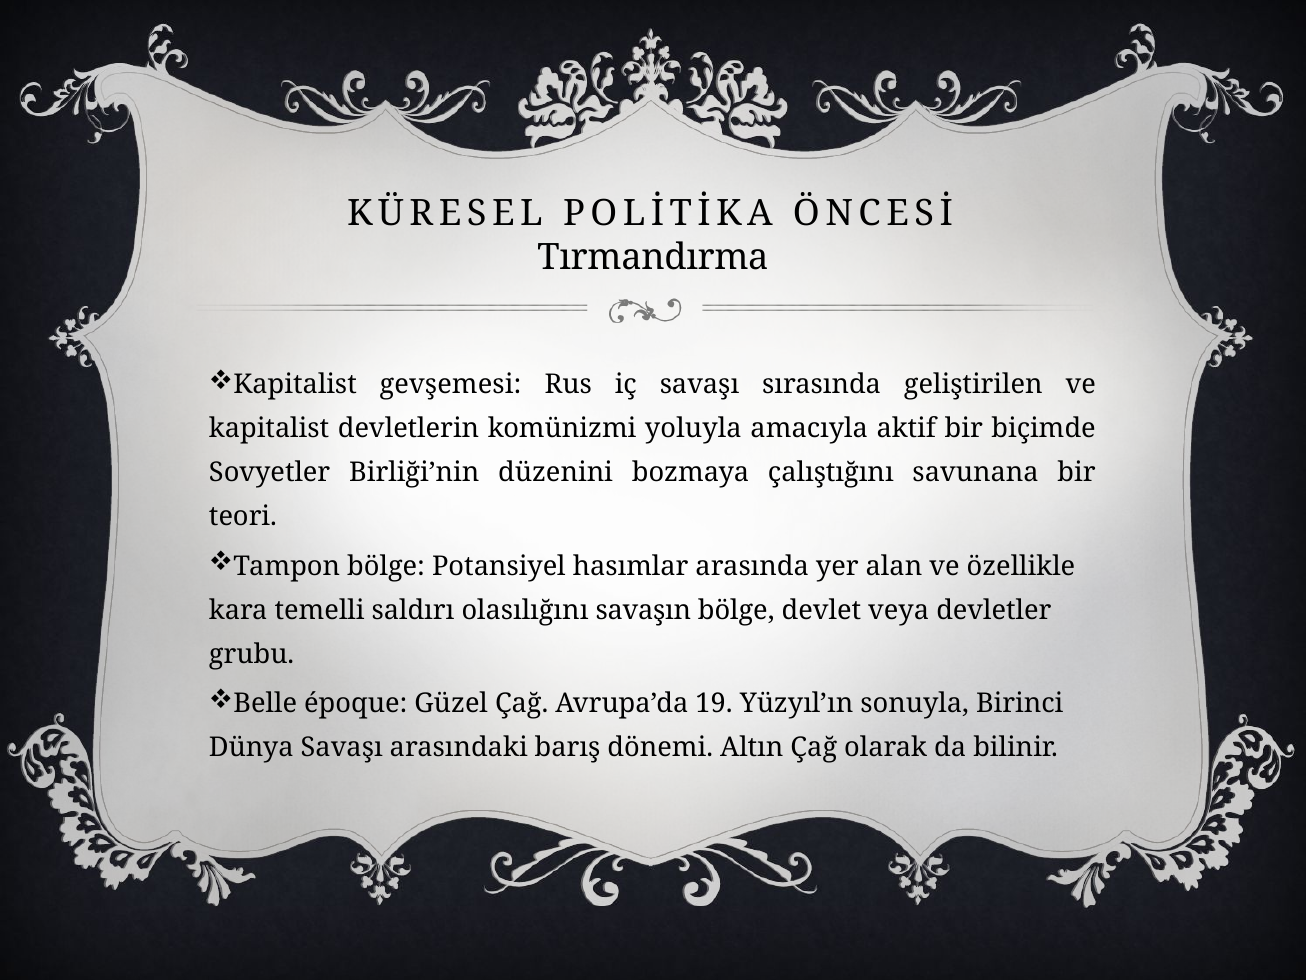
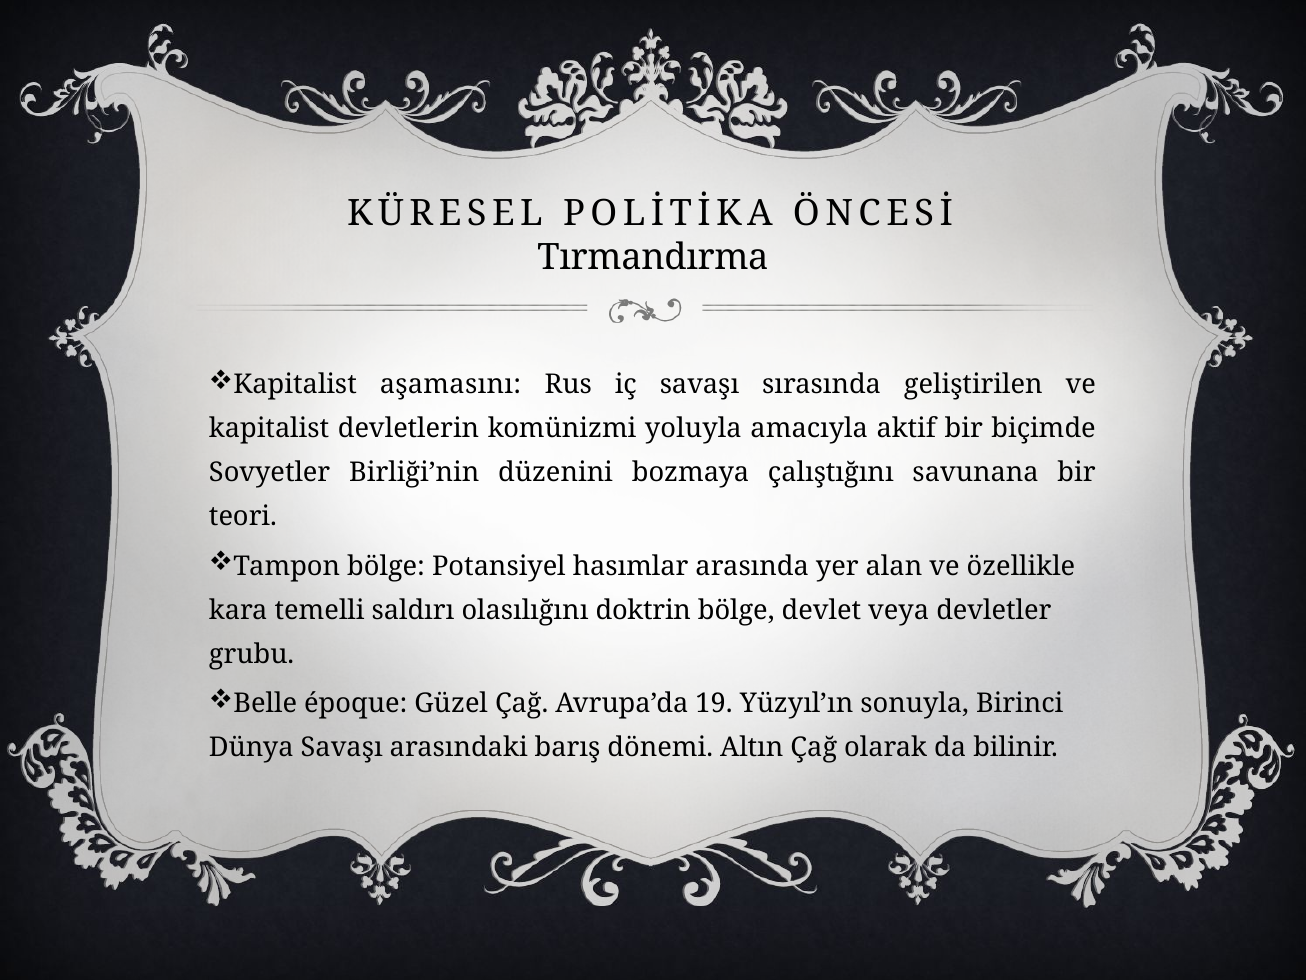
gevşemesi: gevşemesi -> aşamasını
savaşın: savaşın -> doktrin
